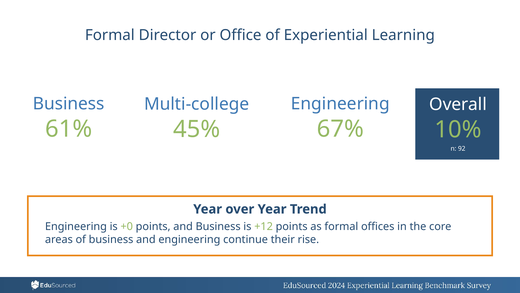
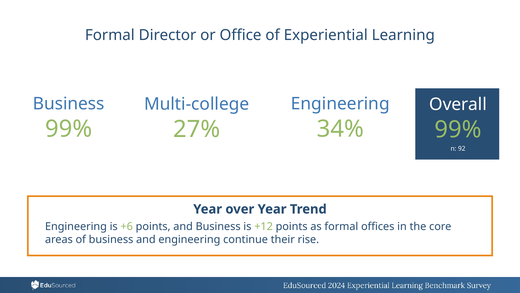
61% at (69, 129): 61% -> 99%
67%: 67% -> 34%
45%: 45% -> 27%
10% at (458, 129): 10% -> 99%
+0: +0 -> +6
